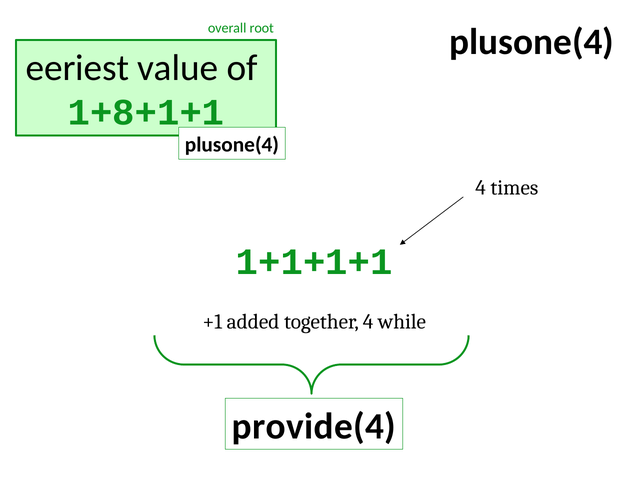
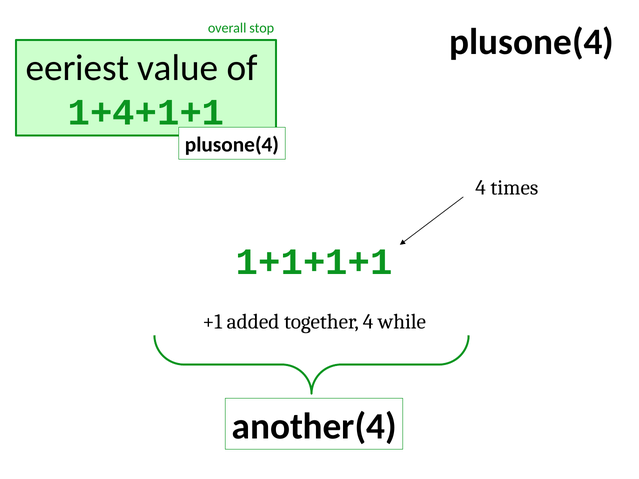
root: root -> stop
1+8+1+1: 1+8+1+1 -> 1+4+1+1
provide(4: provide(4 -> another(4
